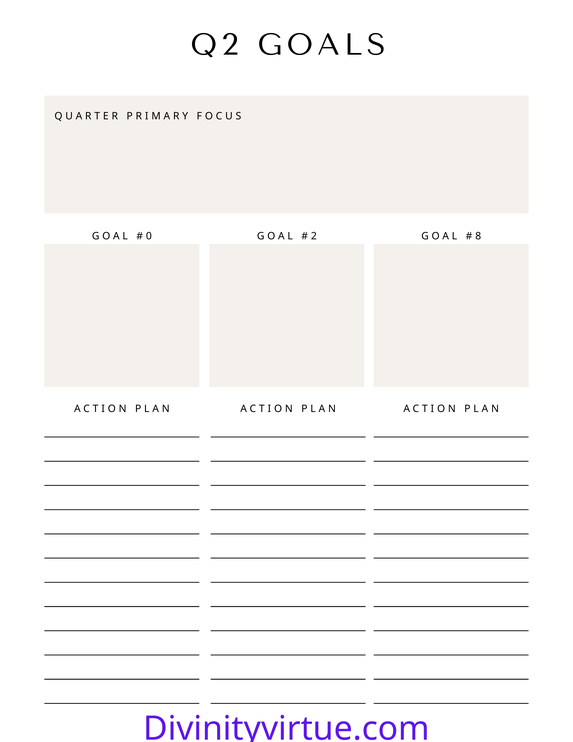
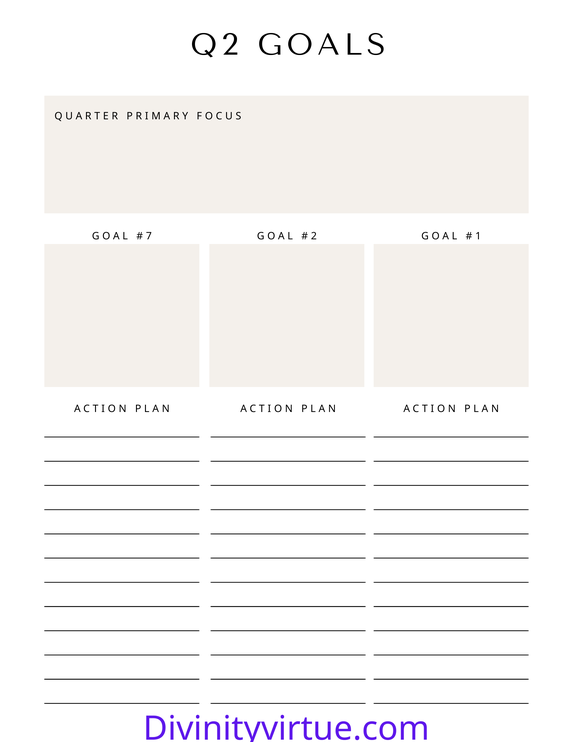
0: 0 -> 7
8: 8 -> 1
